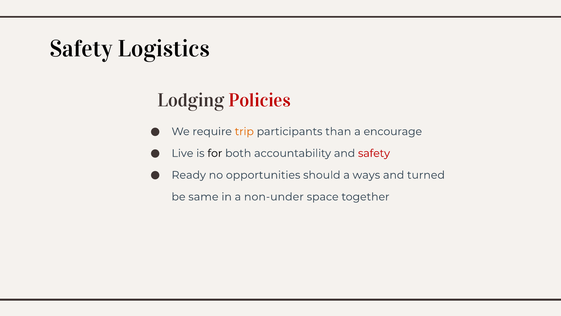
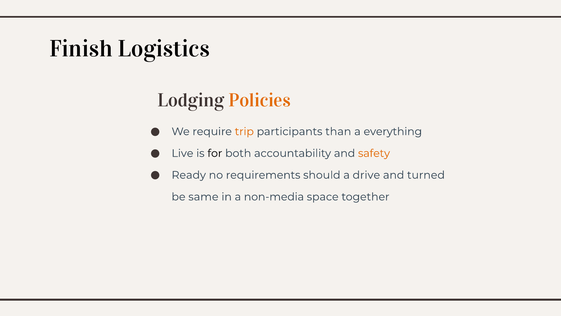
Safety at (81, 49): Safety -> Finish
Policies colour: red -> orange
encourage: encourage -> everything
safety at (374, 153) colour: red -> orange
opportunities: opportunities -> requirements
ways: ways -> drive
non-under: non-under -> non-media
